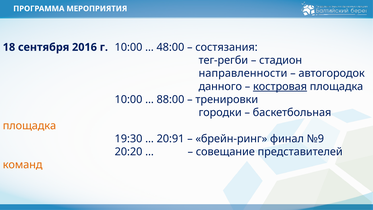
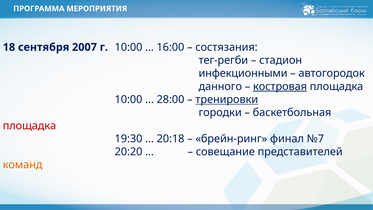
2016: 2016 -> 2007
48:00: 48:00 -> 16:00
направленности: направленности -> инфекционными
88:00: 88:00 -> 28:00
тренировки underline: none -> present
площадка at (29, 126) colour: orange -> red
20:91: 20:91 -> 20:18
№9: №9 -> №7
